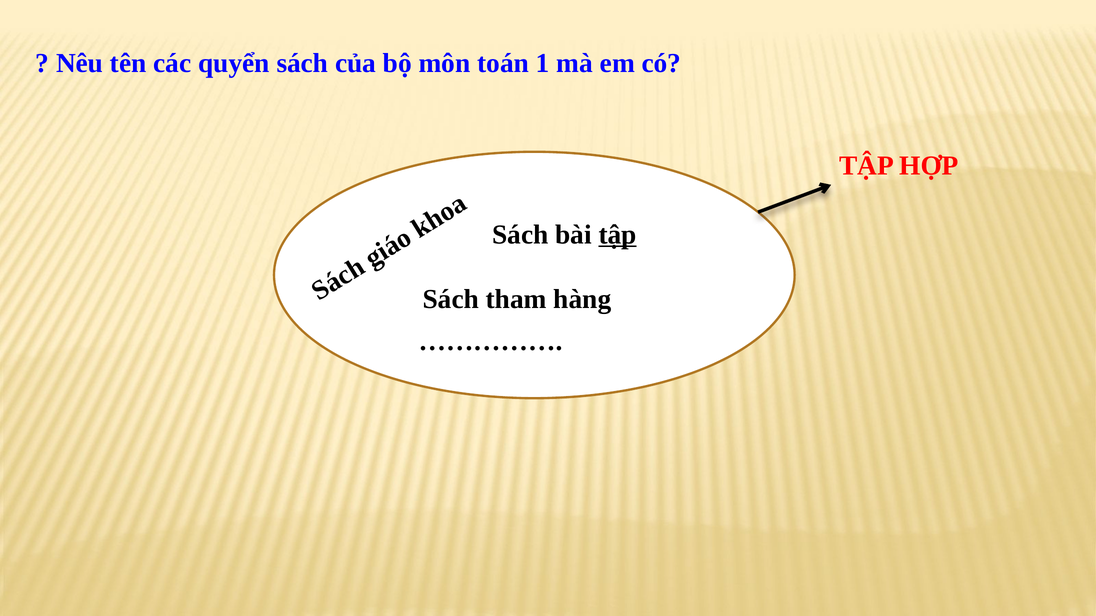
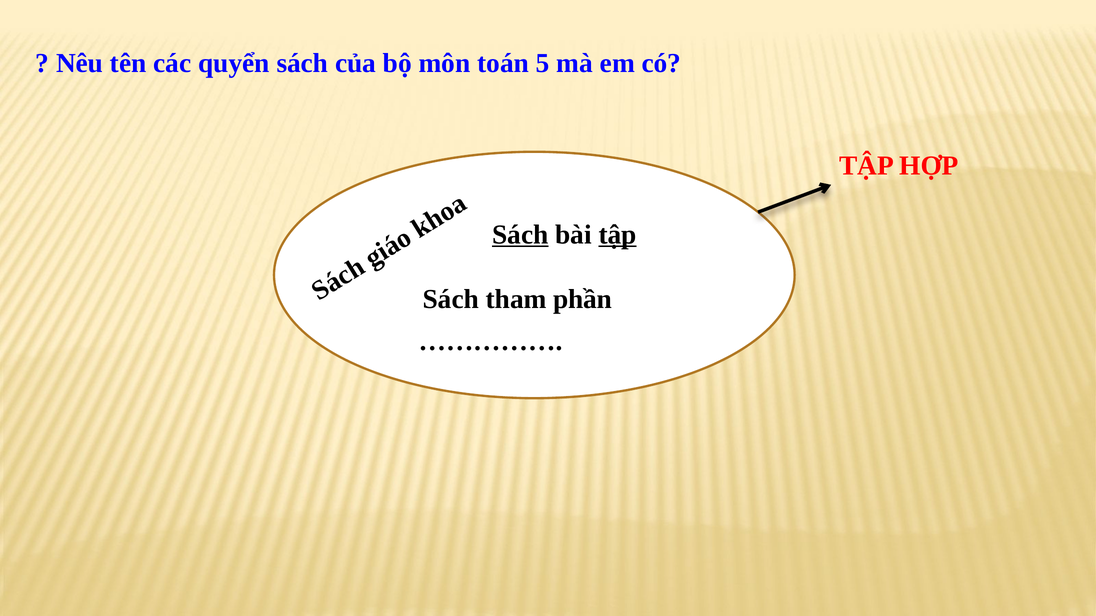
1: 1 -> 5
Sách at (520, 235) underline: none -> present
hàng: hàng -> phần
